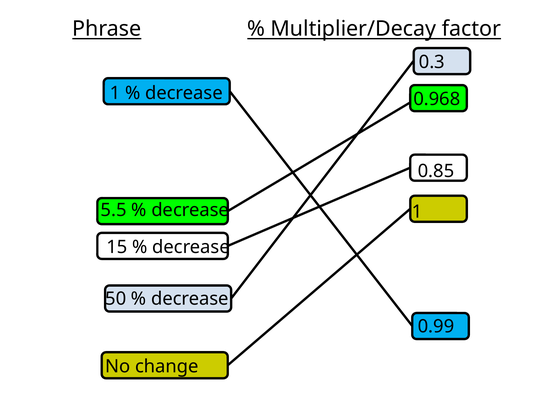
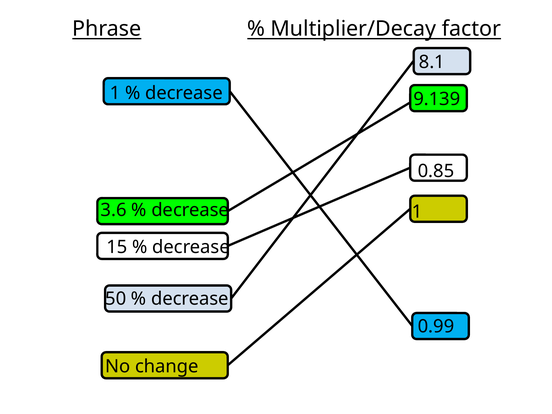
0.3: 0.3 -> 8.1
0.968: 0.968 -> 9.139
5.5: 5.5 -> 3.6
